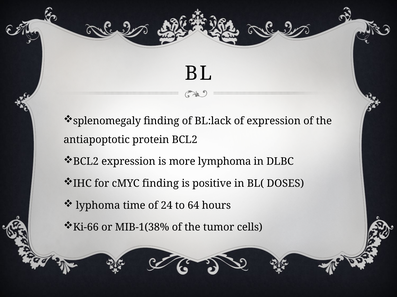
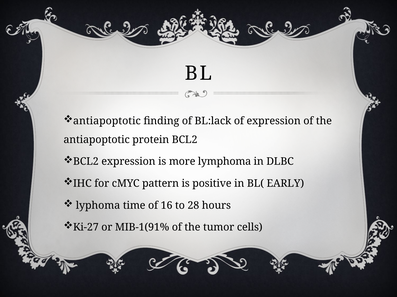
splenomegaly at (107, 121): splenomegaly -> antiapoptotic
cMYC finding: finding -> pattern
DOSES: DOSES -> EARLY
24: 24 -> 16
64: 64 -> 28
Ki-66: Ki-66 -> Ki-27
MIB-1(38%: MIB-1(38% -> MIB-1(91%
